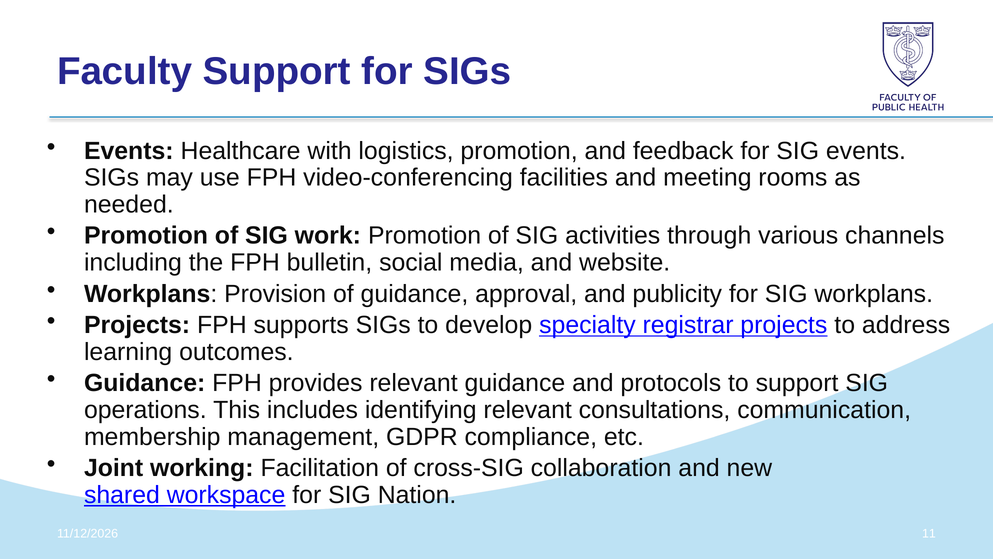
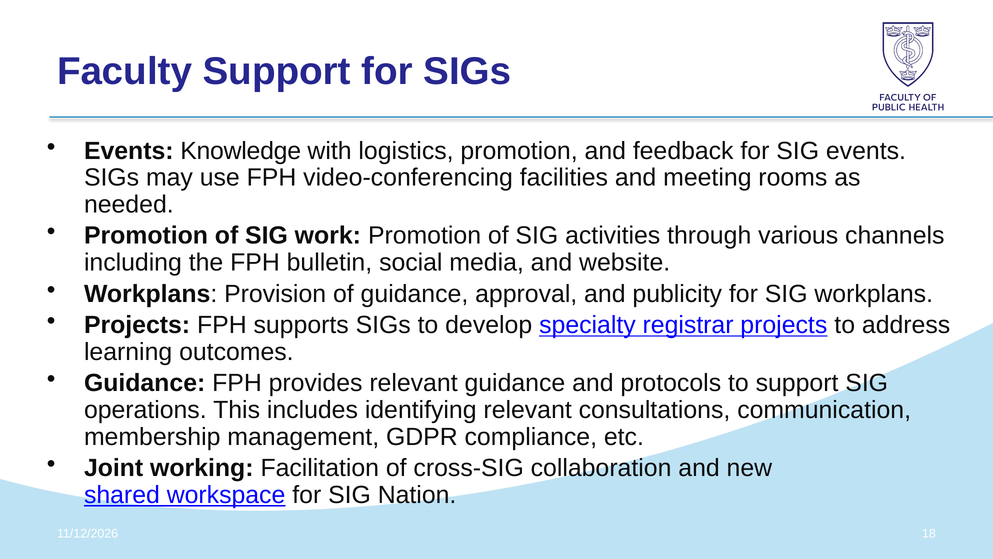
Healthcare: Healthcare -> Knowledge
11: 11 -> 18
